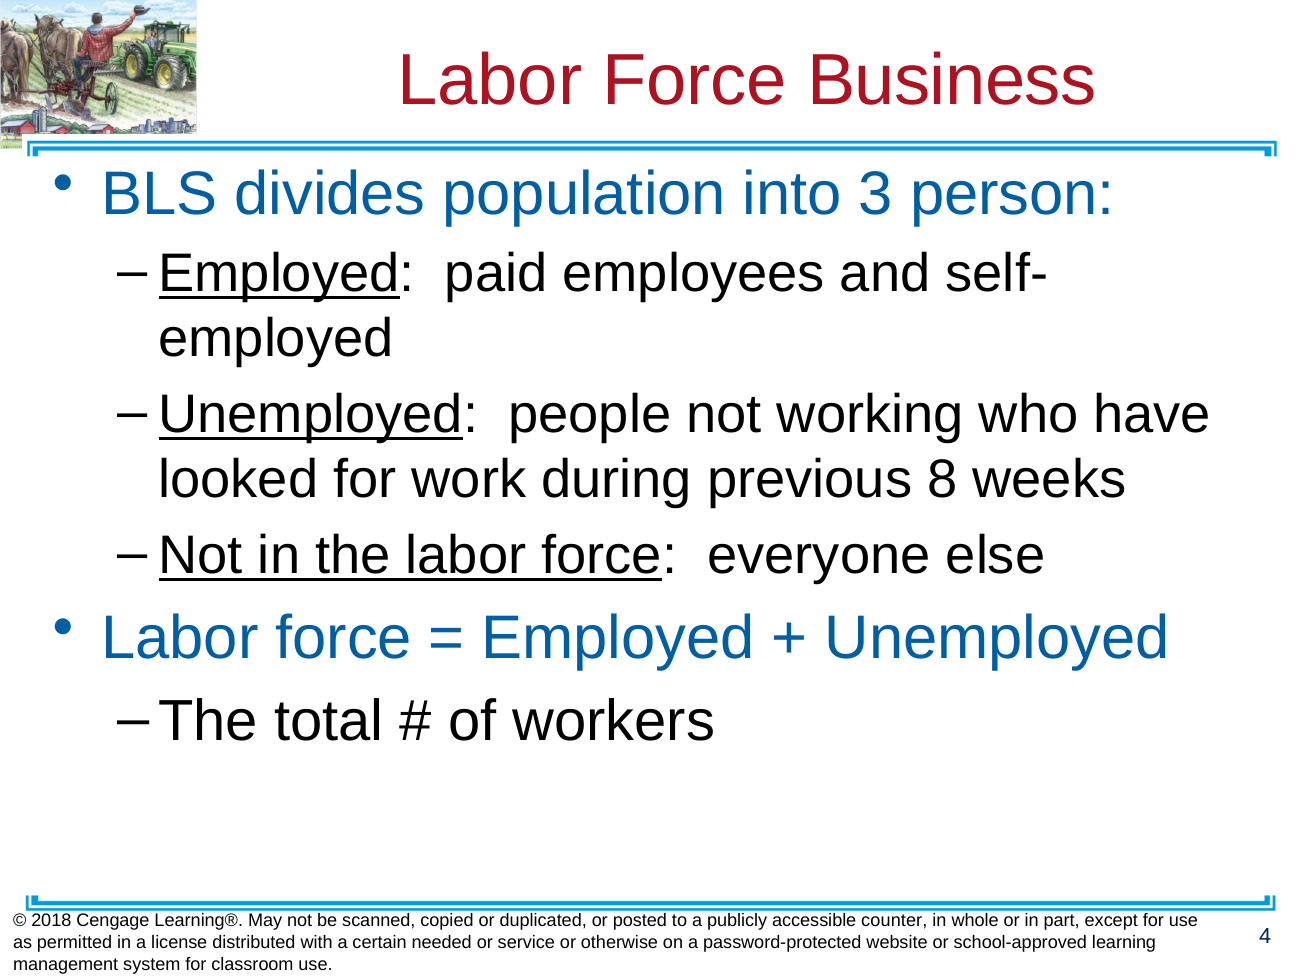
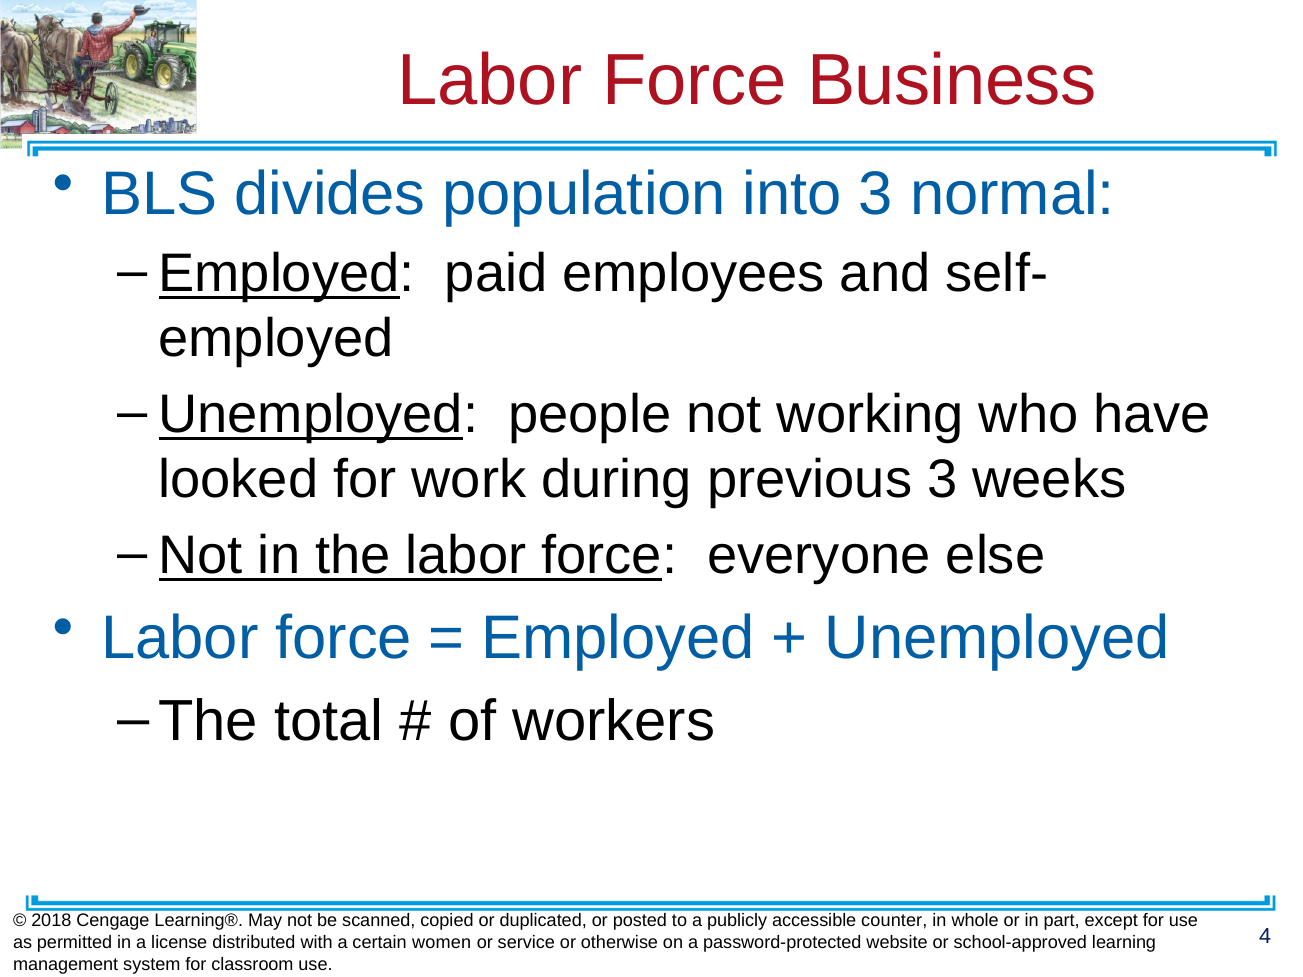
person: person -> normal
previous 8: 8 -> 3
needed: needed -> women
